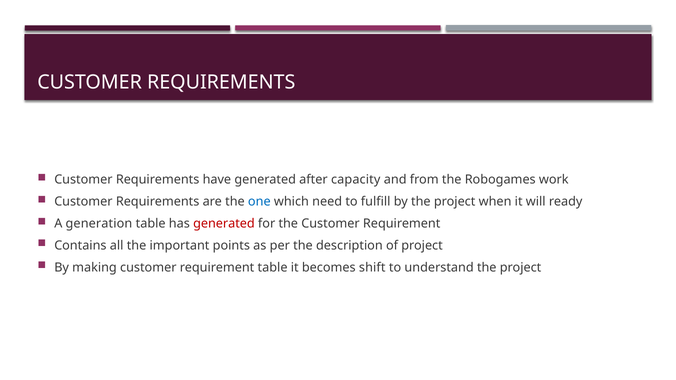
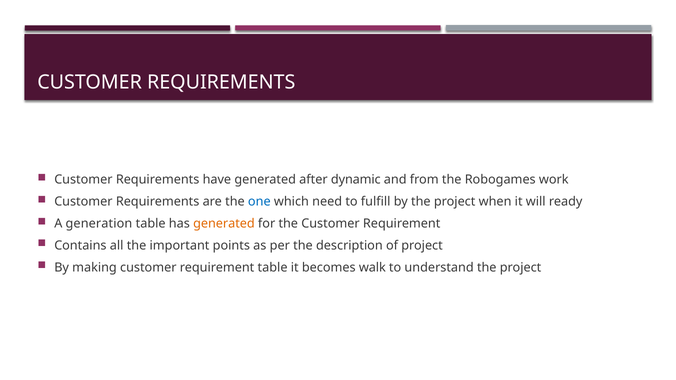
capacity: capacity -> dynamic
generated at (224, 224) colour: red -> orange
shift: shift -> walk
